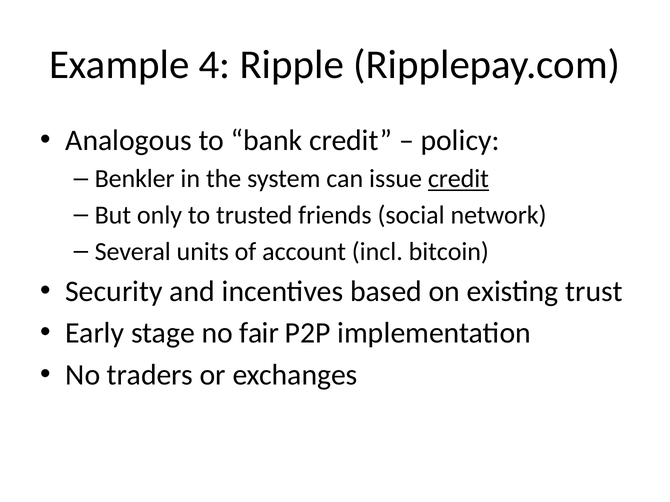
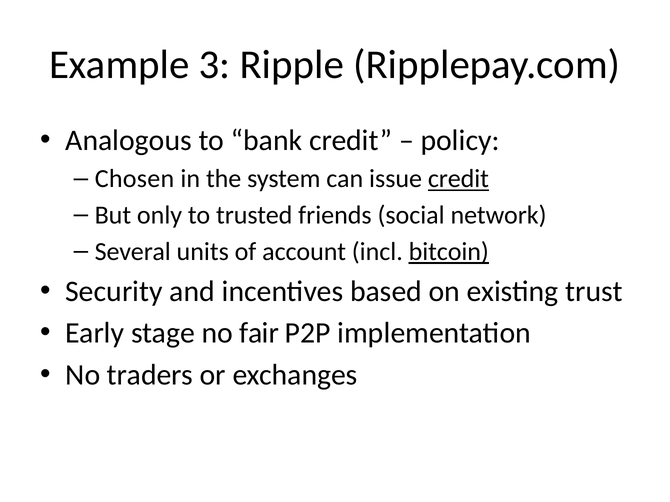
4: 4 -> 3
Benkler: Benkler -> Chosen
bitcoin underline: none -> present
